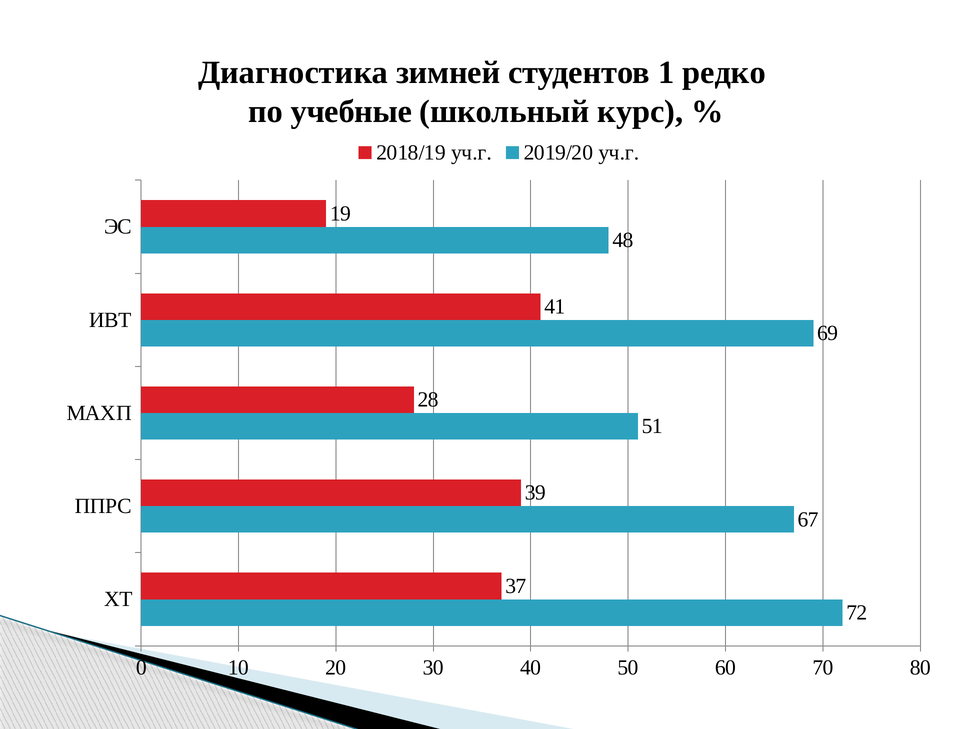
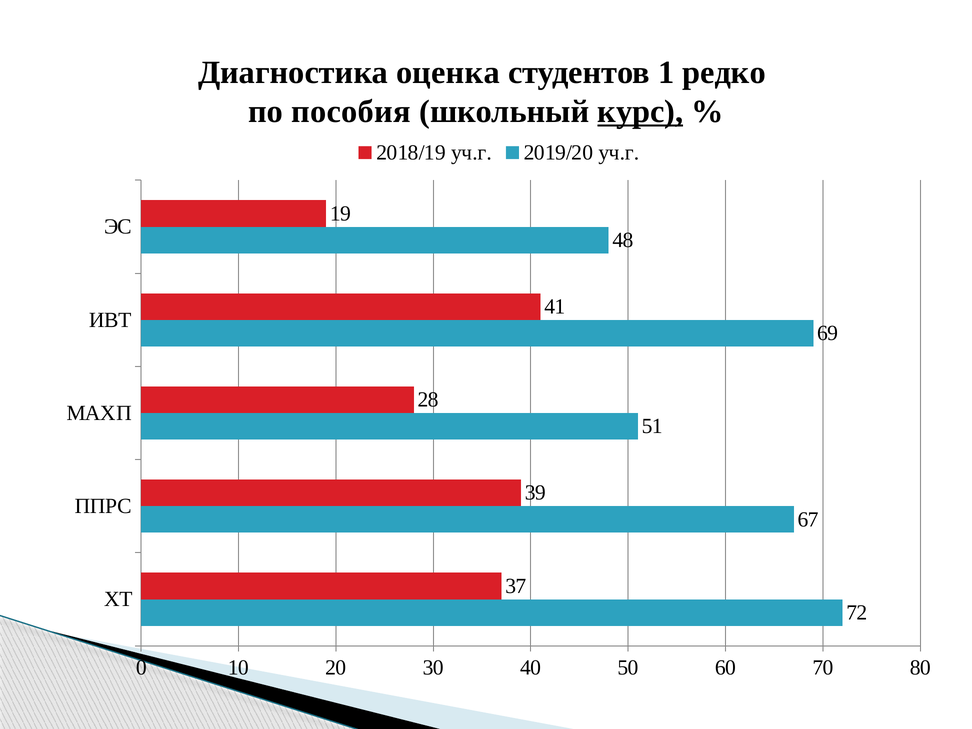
зимней: зимней -> оценка
учебные: учебные -> пособия
курс underline: none -> present
